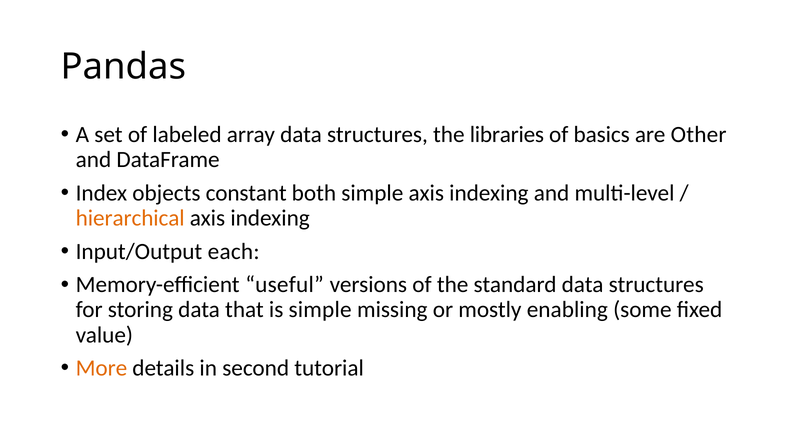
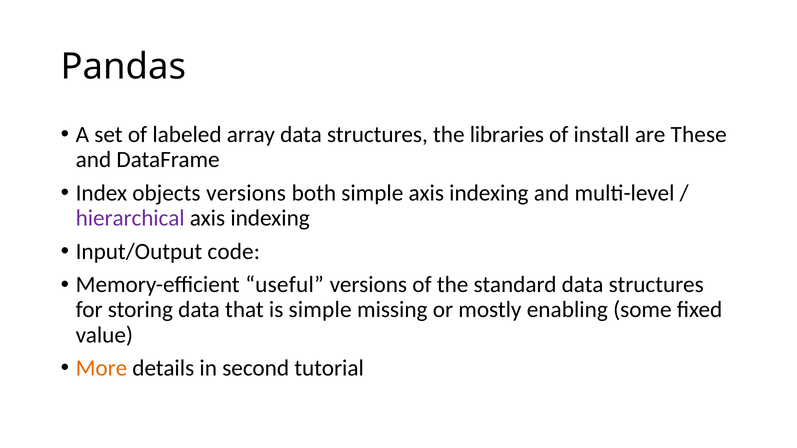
basics: basics -> install
Other: Other -> These
objects constant: constant -> versions
hierarchical colour: orange -> purple
each: each -> code
